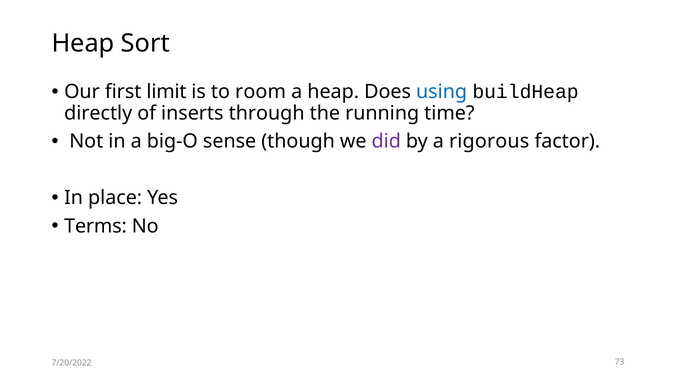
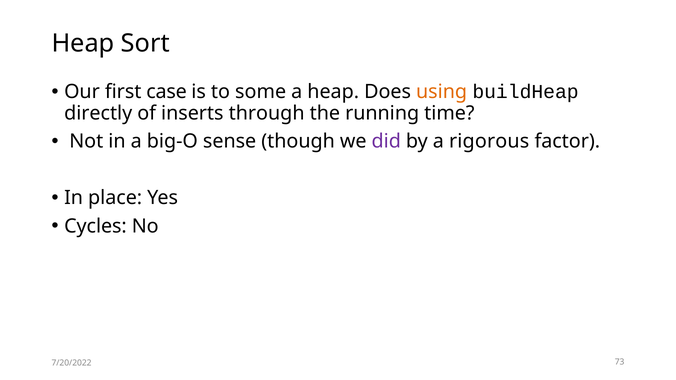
limit: limit -> case
room: room -> some
using colour: blue -> orange
Terms: Terms -> Cycles
